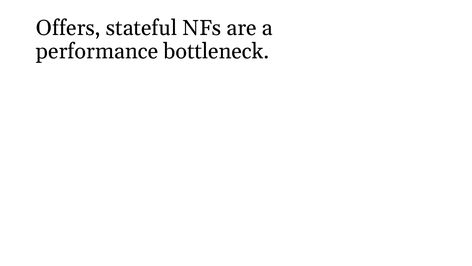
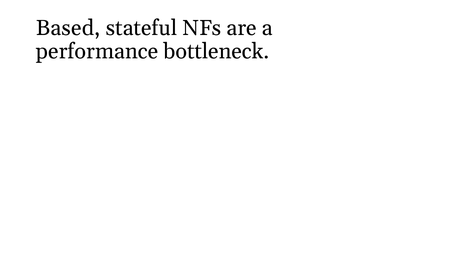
Offers: Offers -> Based
